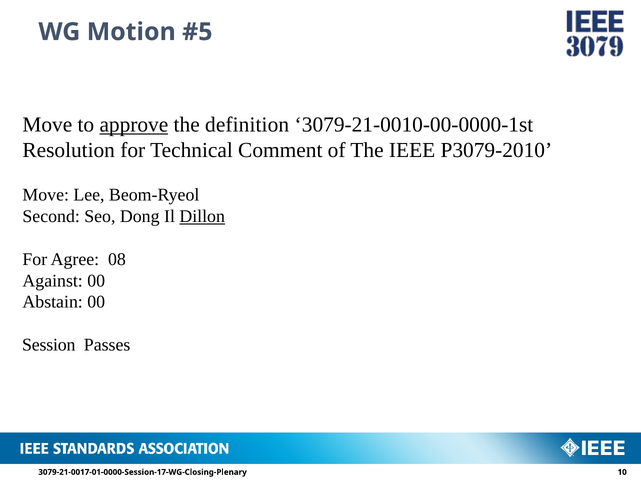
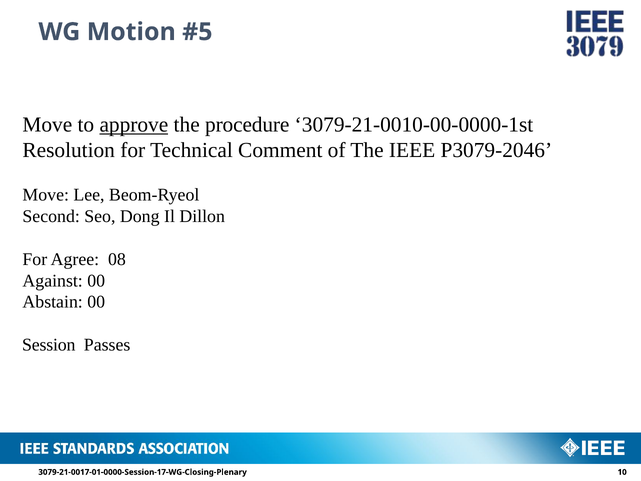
definition: definition -> procedure
P3079-2010: P3079-2010 -> P3079-2046
Dillon underline: present -> none
